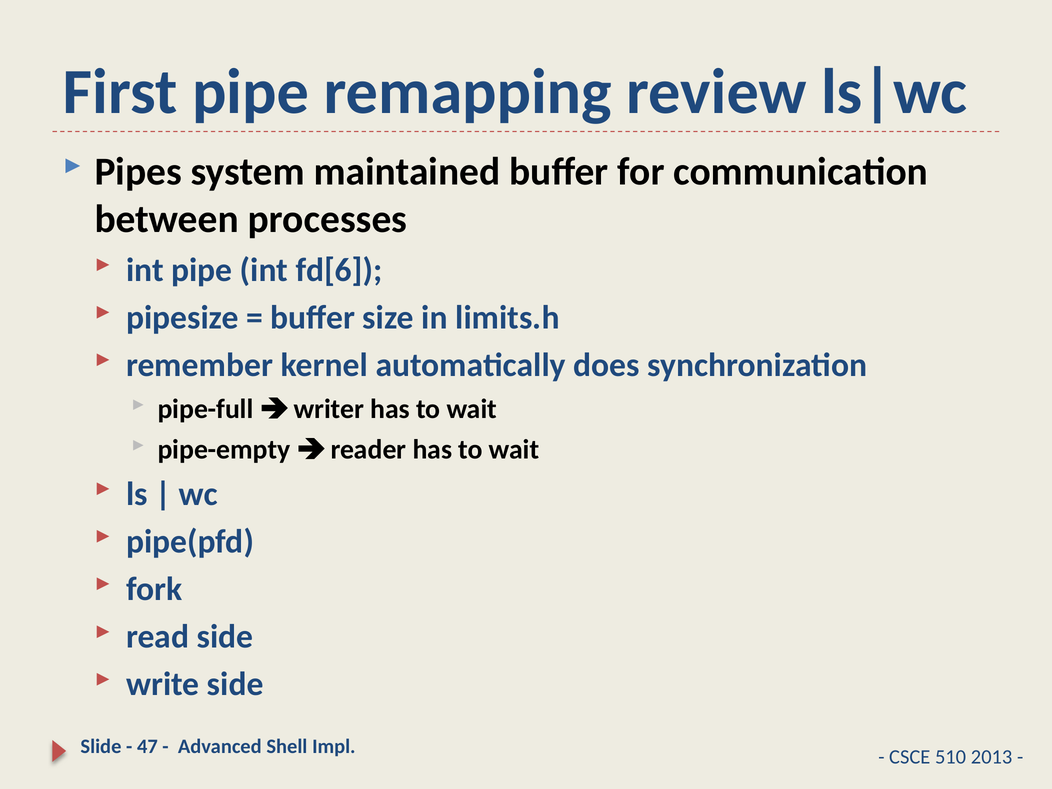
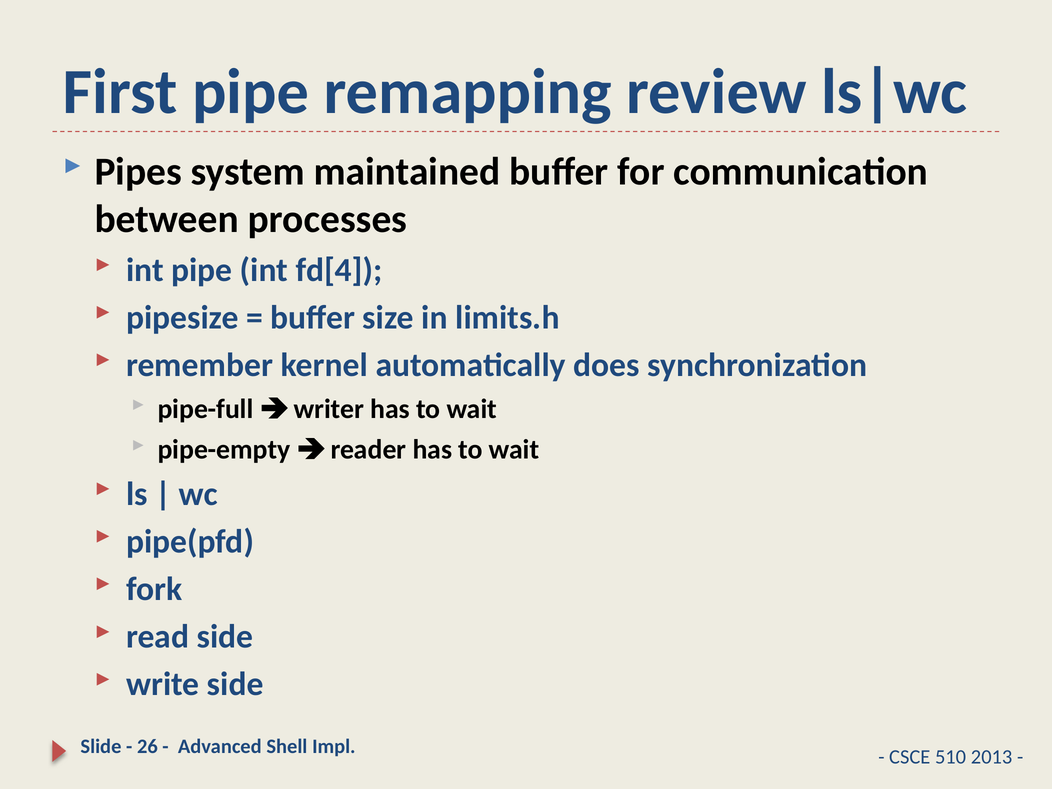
fd[6: fd[6 -> fd[4
47: 47 -> 26
